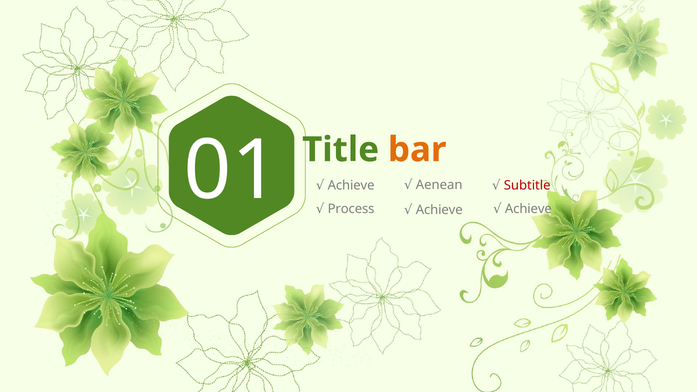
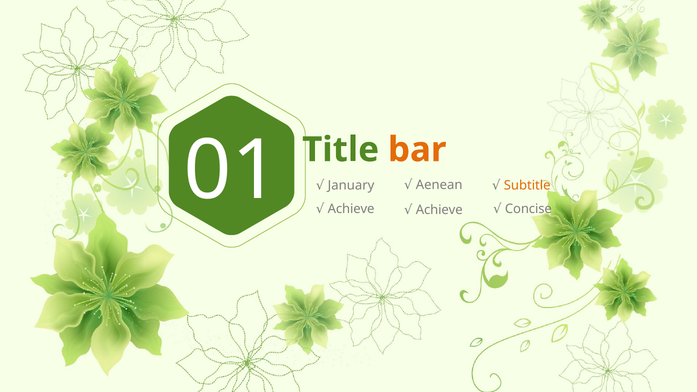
Achieve at (351, 185): Achieve -> January
Subtitle colour: red -> orange
Process at (351, 209): Process -> Achieve
Achieve at (528, 209): Achieve -> Concise
